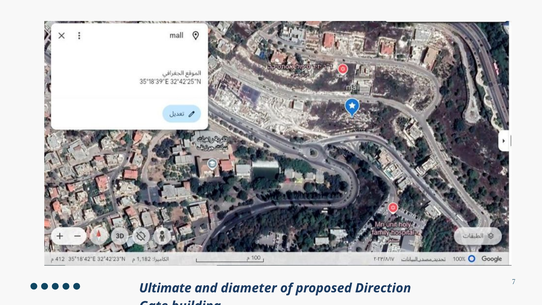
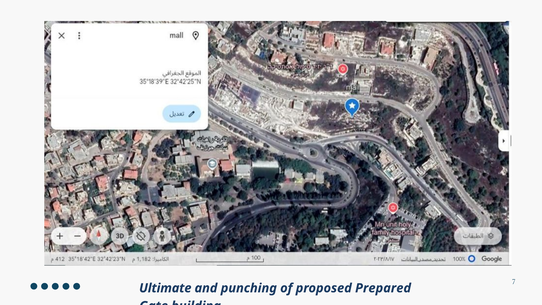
diameter: diameter -> punching
Direction: Direction -> Prepared
